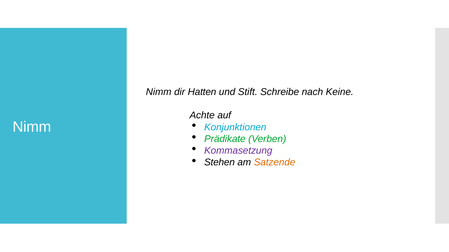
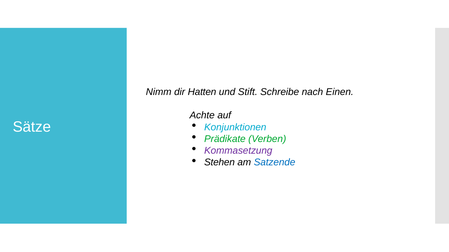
Keine: Keine -> Einen
Nimm at (32, 127): Nimm -> Sätze
Satzende colour: orange -> blue
